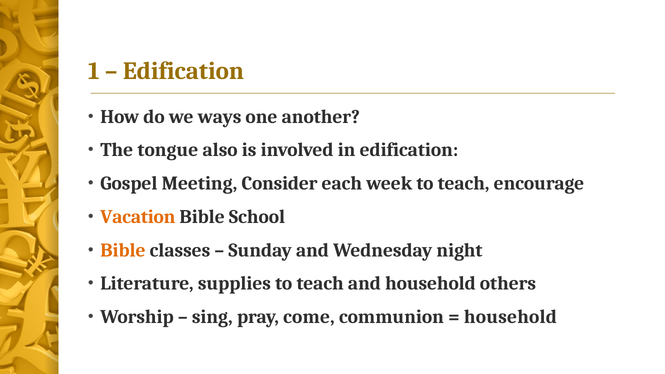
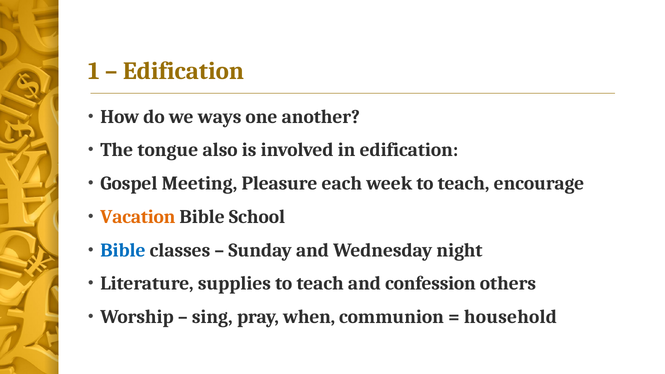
Consider: Consider -> Pleasure
Bible at (123, 250) colour: orange -> blue
and household: household -> confession
come: come -> when
